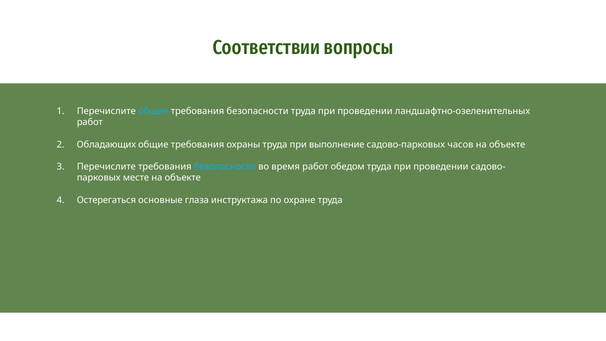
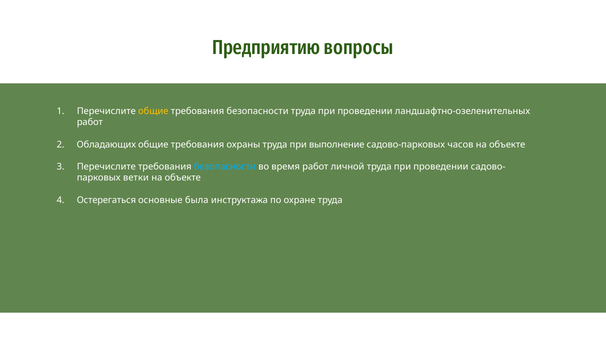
Соответствии: Соответствии -> Предприятию
общие at (153, 111) colour: light blue -> yellow
обедом: обедом -> личной
месте: месте -> ветки
глаза: глаза -> была
